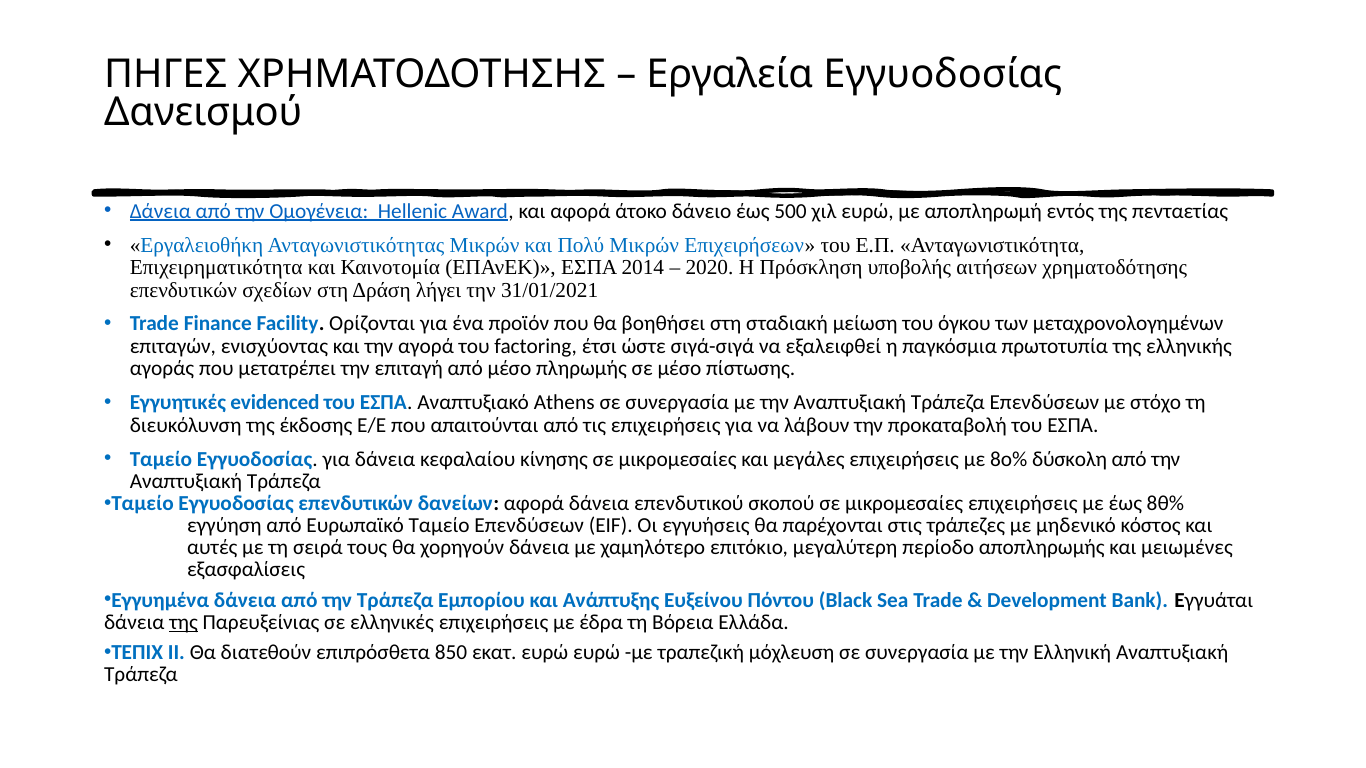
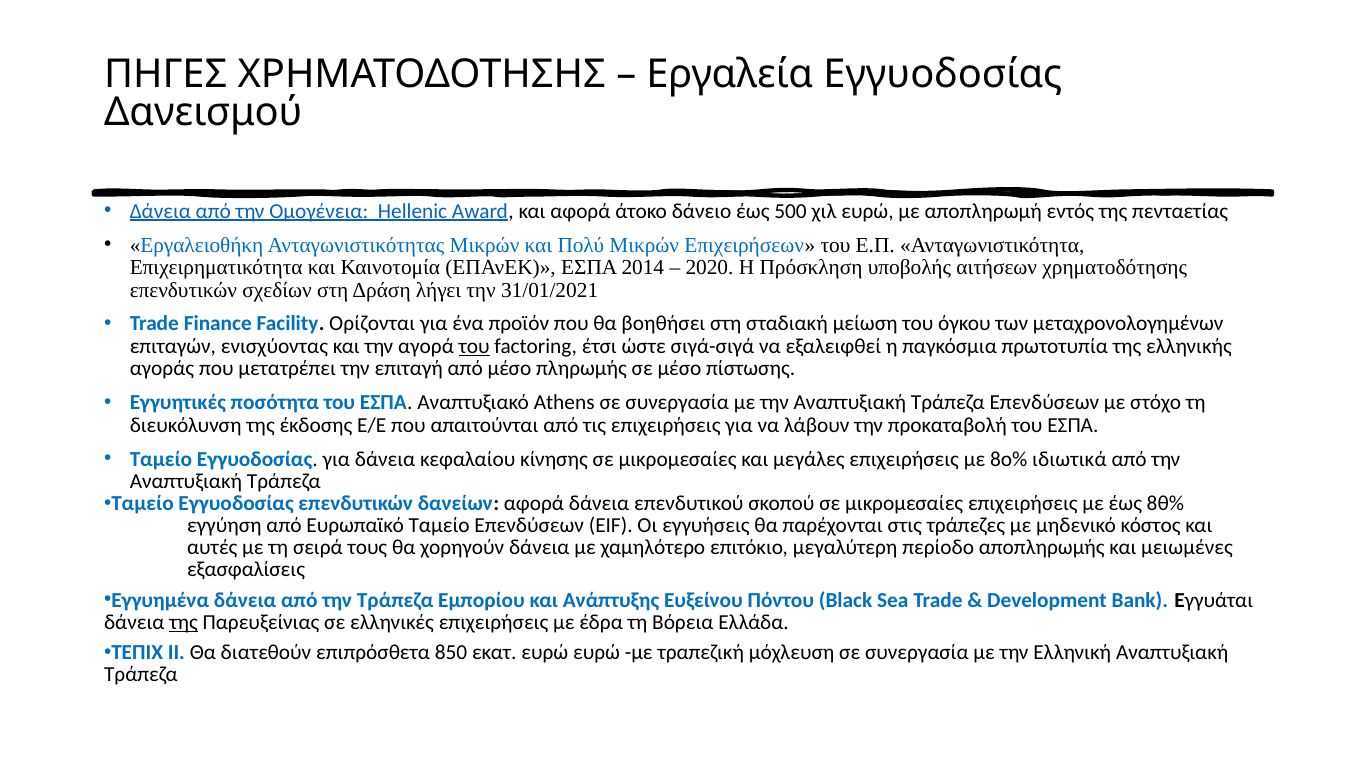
του at (474, 347) underline: none -> present
evidenced: evidenced -> ποσότητα
δύσκολη: δύσκολη -> ιδιωτικά
